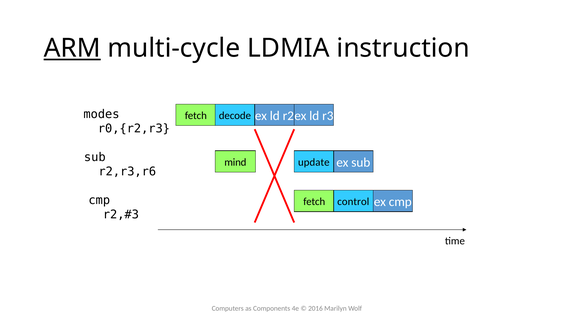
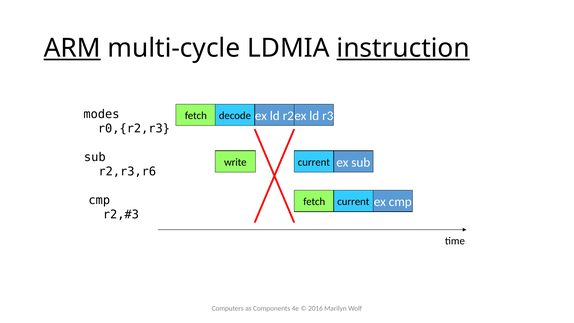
instruction underline: none -> present
mind: mind -> write
update at (314, 162): update -> current
fetch control: control -> current
